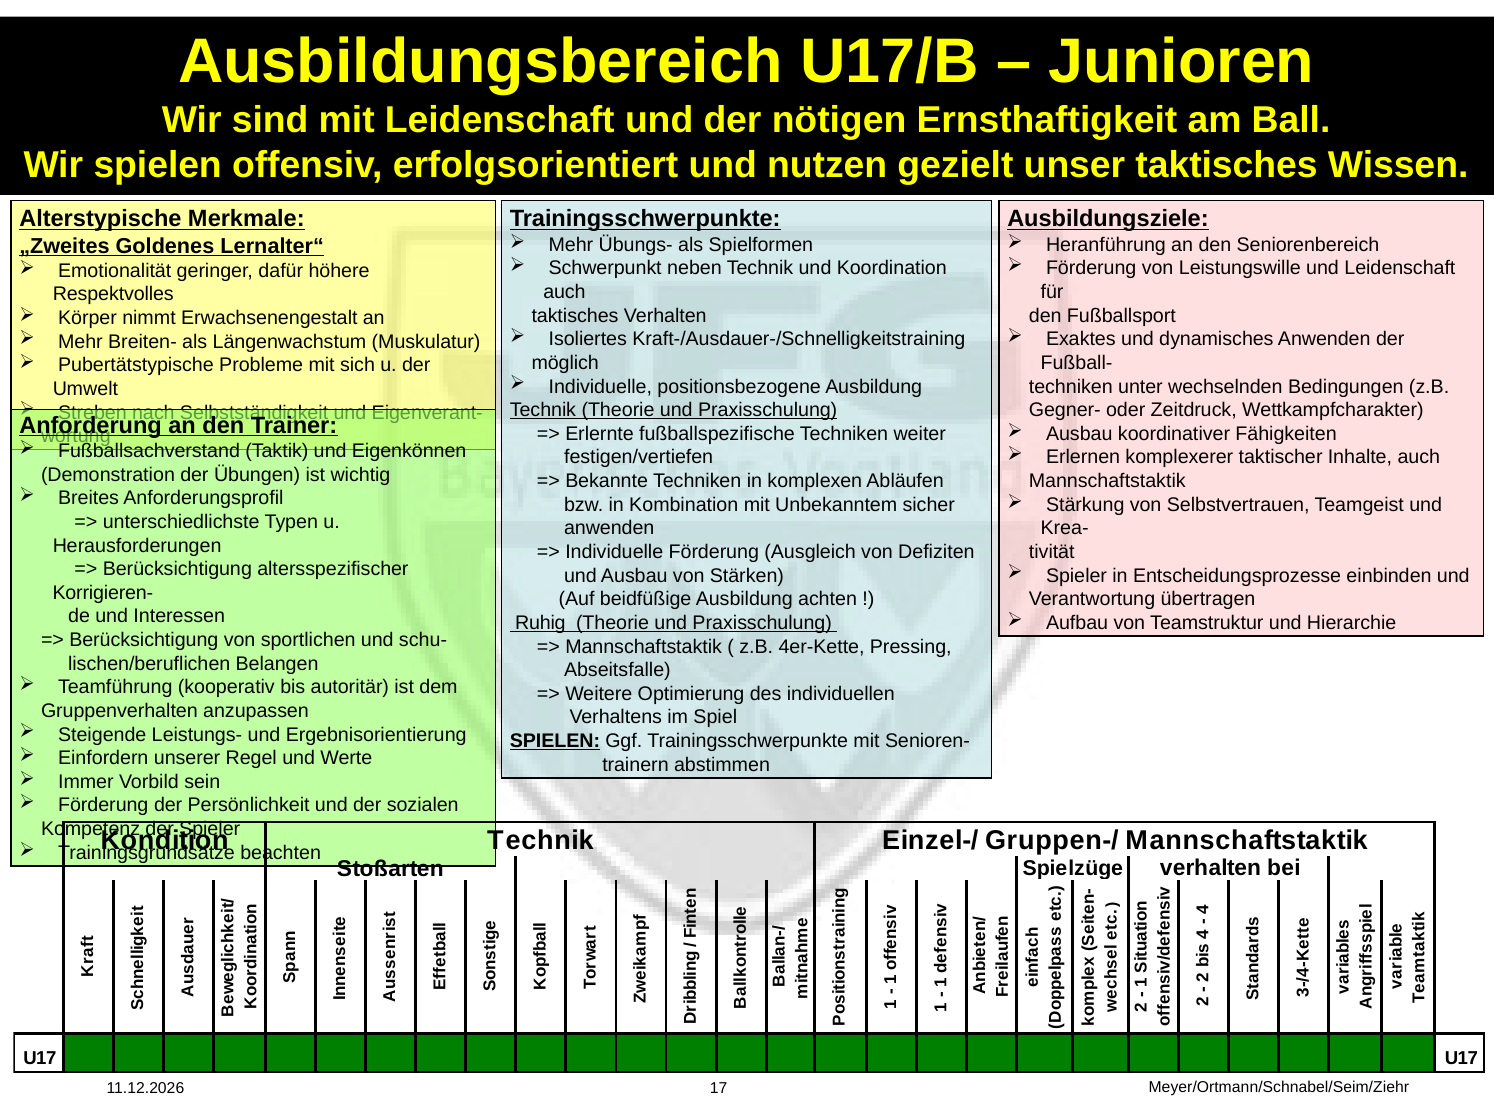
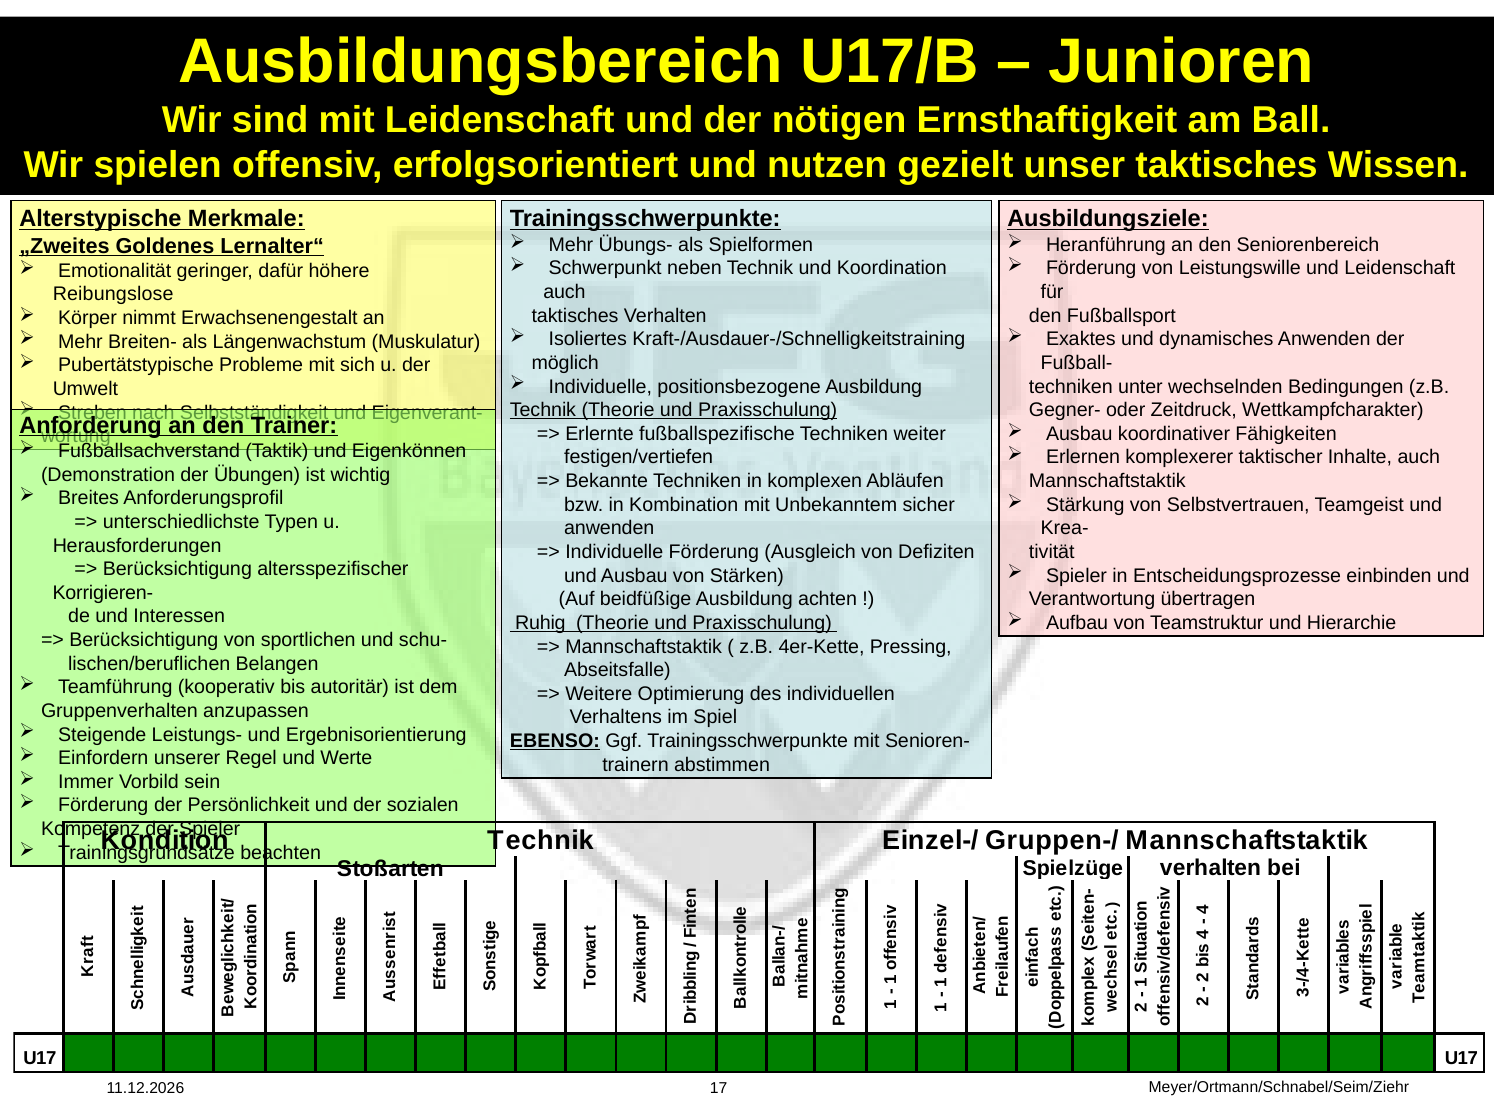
Respektvolles: Respektvolles -> Reibungslose
SPIELEN at (555, 741): SPIELEN -> EBENSO
